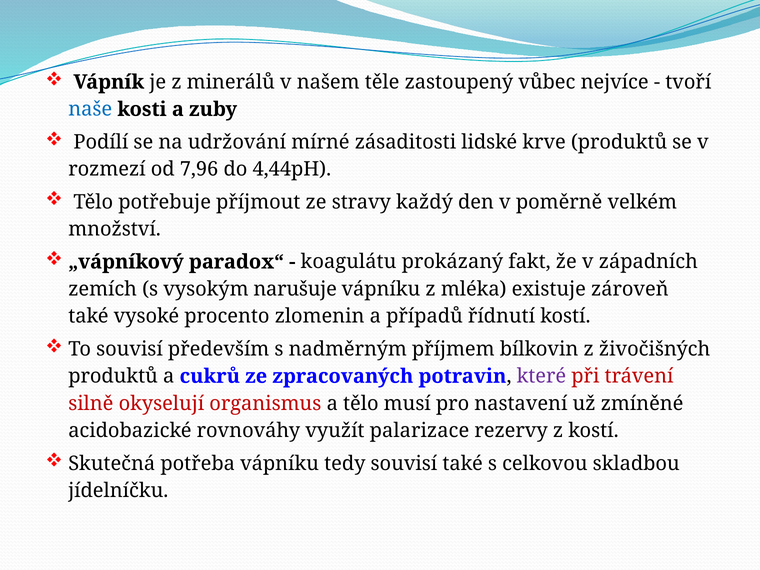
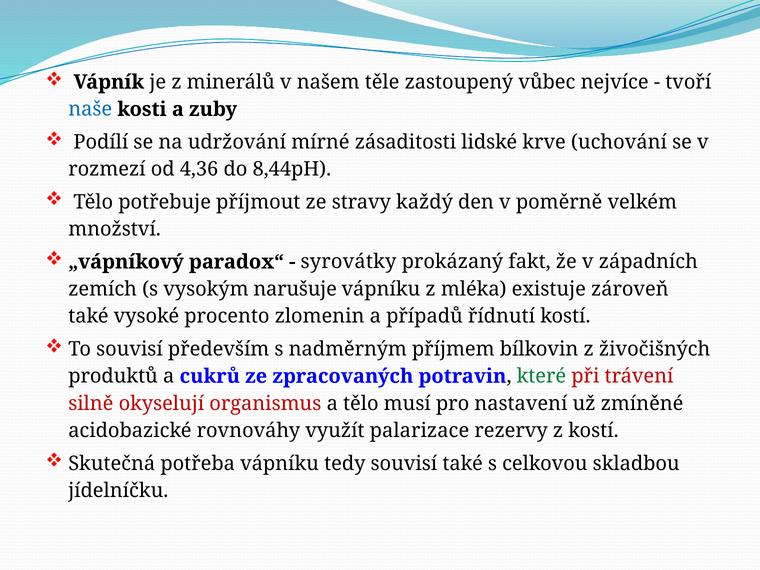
krve produktů: produktů -> uchování
7,96: 7,96 -> 4,36
4,44pH: 4,44pH -> 8,44pH
koagulátu: koagulátu -> syrovátky
které colour: purple -> green
